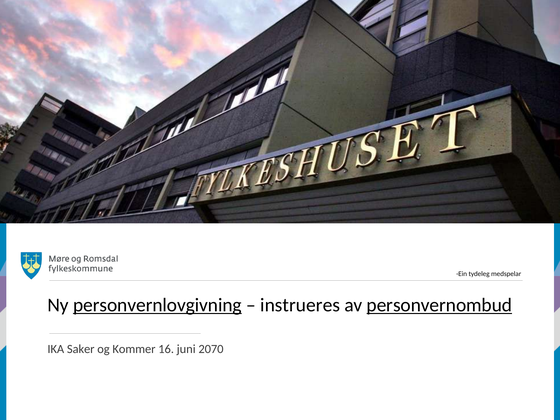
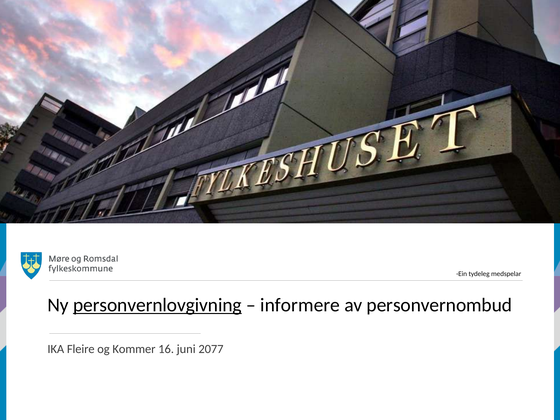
instrueres: instrueres -> informere
personvernombud underline: present -> none
Saker: Saker -> Fleire
2070: 2070 -> 2077
